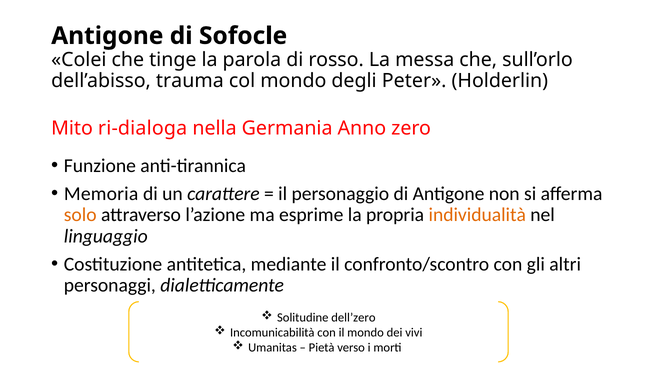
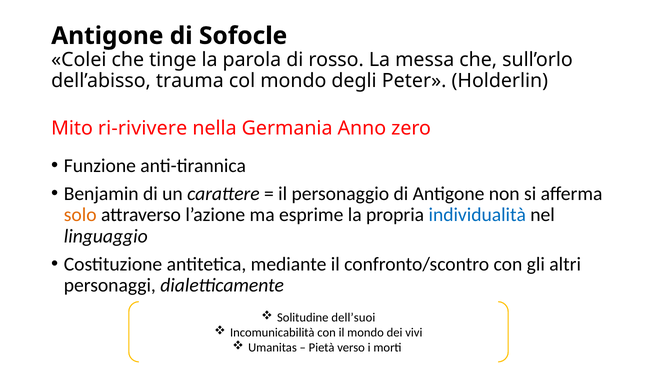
ri-dialoga: ri-dialoga -> ri-rivivere
Memoria: Memoria -> Benjamin
individualità colour: orange -> blue
dell’zero: dell’zero -> dell’suoi
